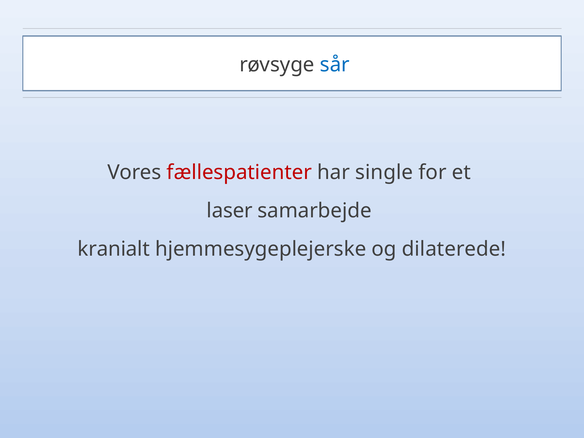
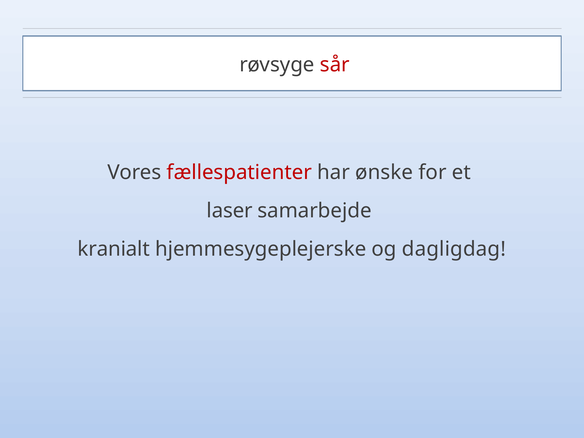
sår colour: blue -> red
single: single -> ønske
dilaterede: dilaterede -> dagligdag
